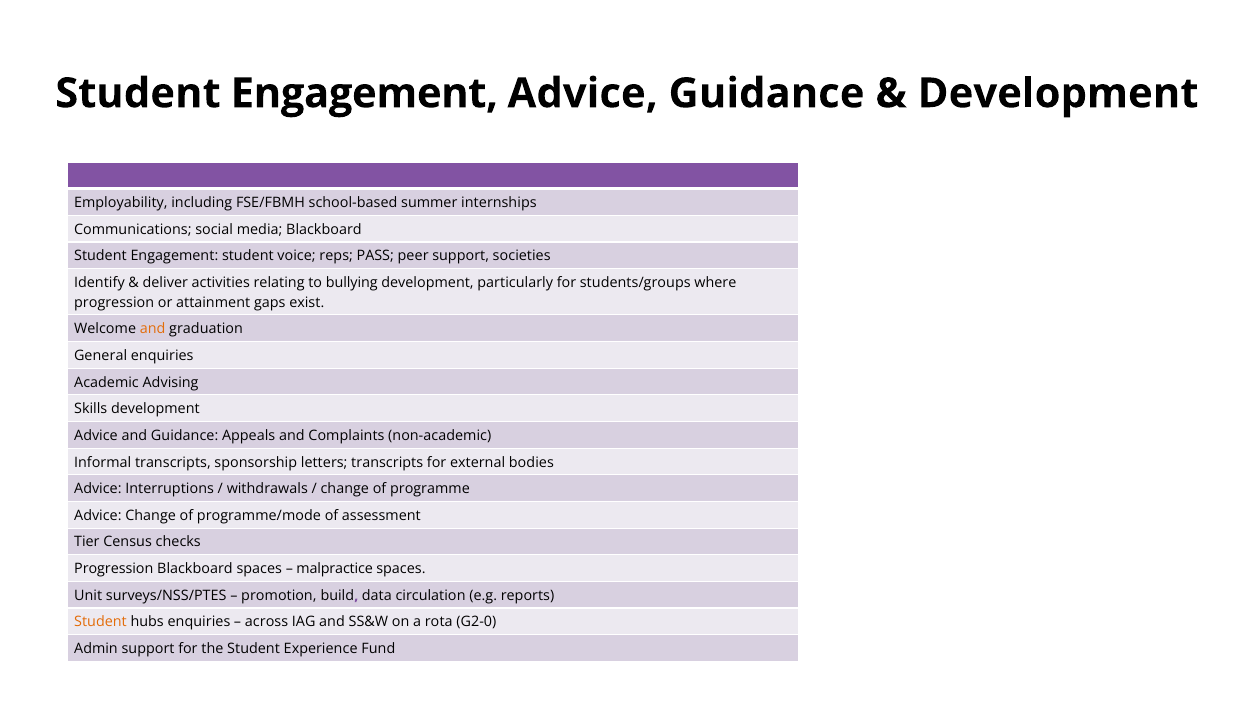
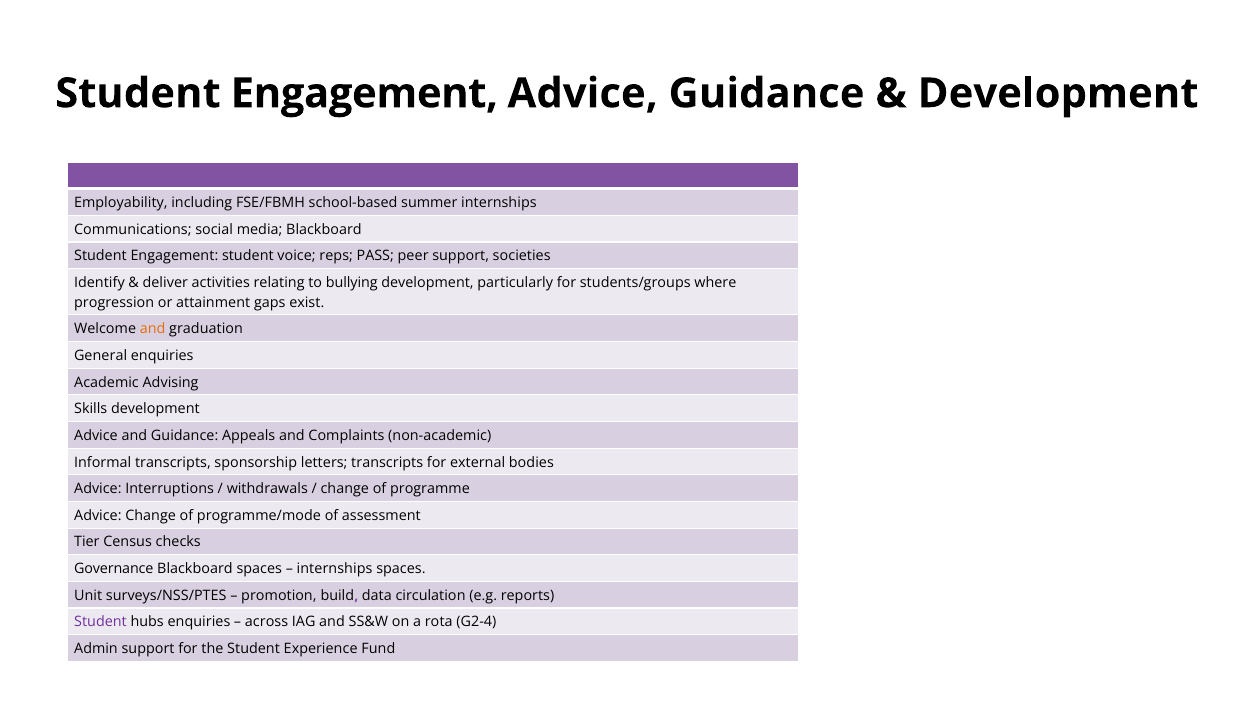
Progression at (114, 569): Progression -> Governance
malpractice at (335, 569): malpractice -> internships
Student at (101, 622) colour: orange -> purple
G2-0: G2-0 -> G2-4
